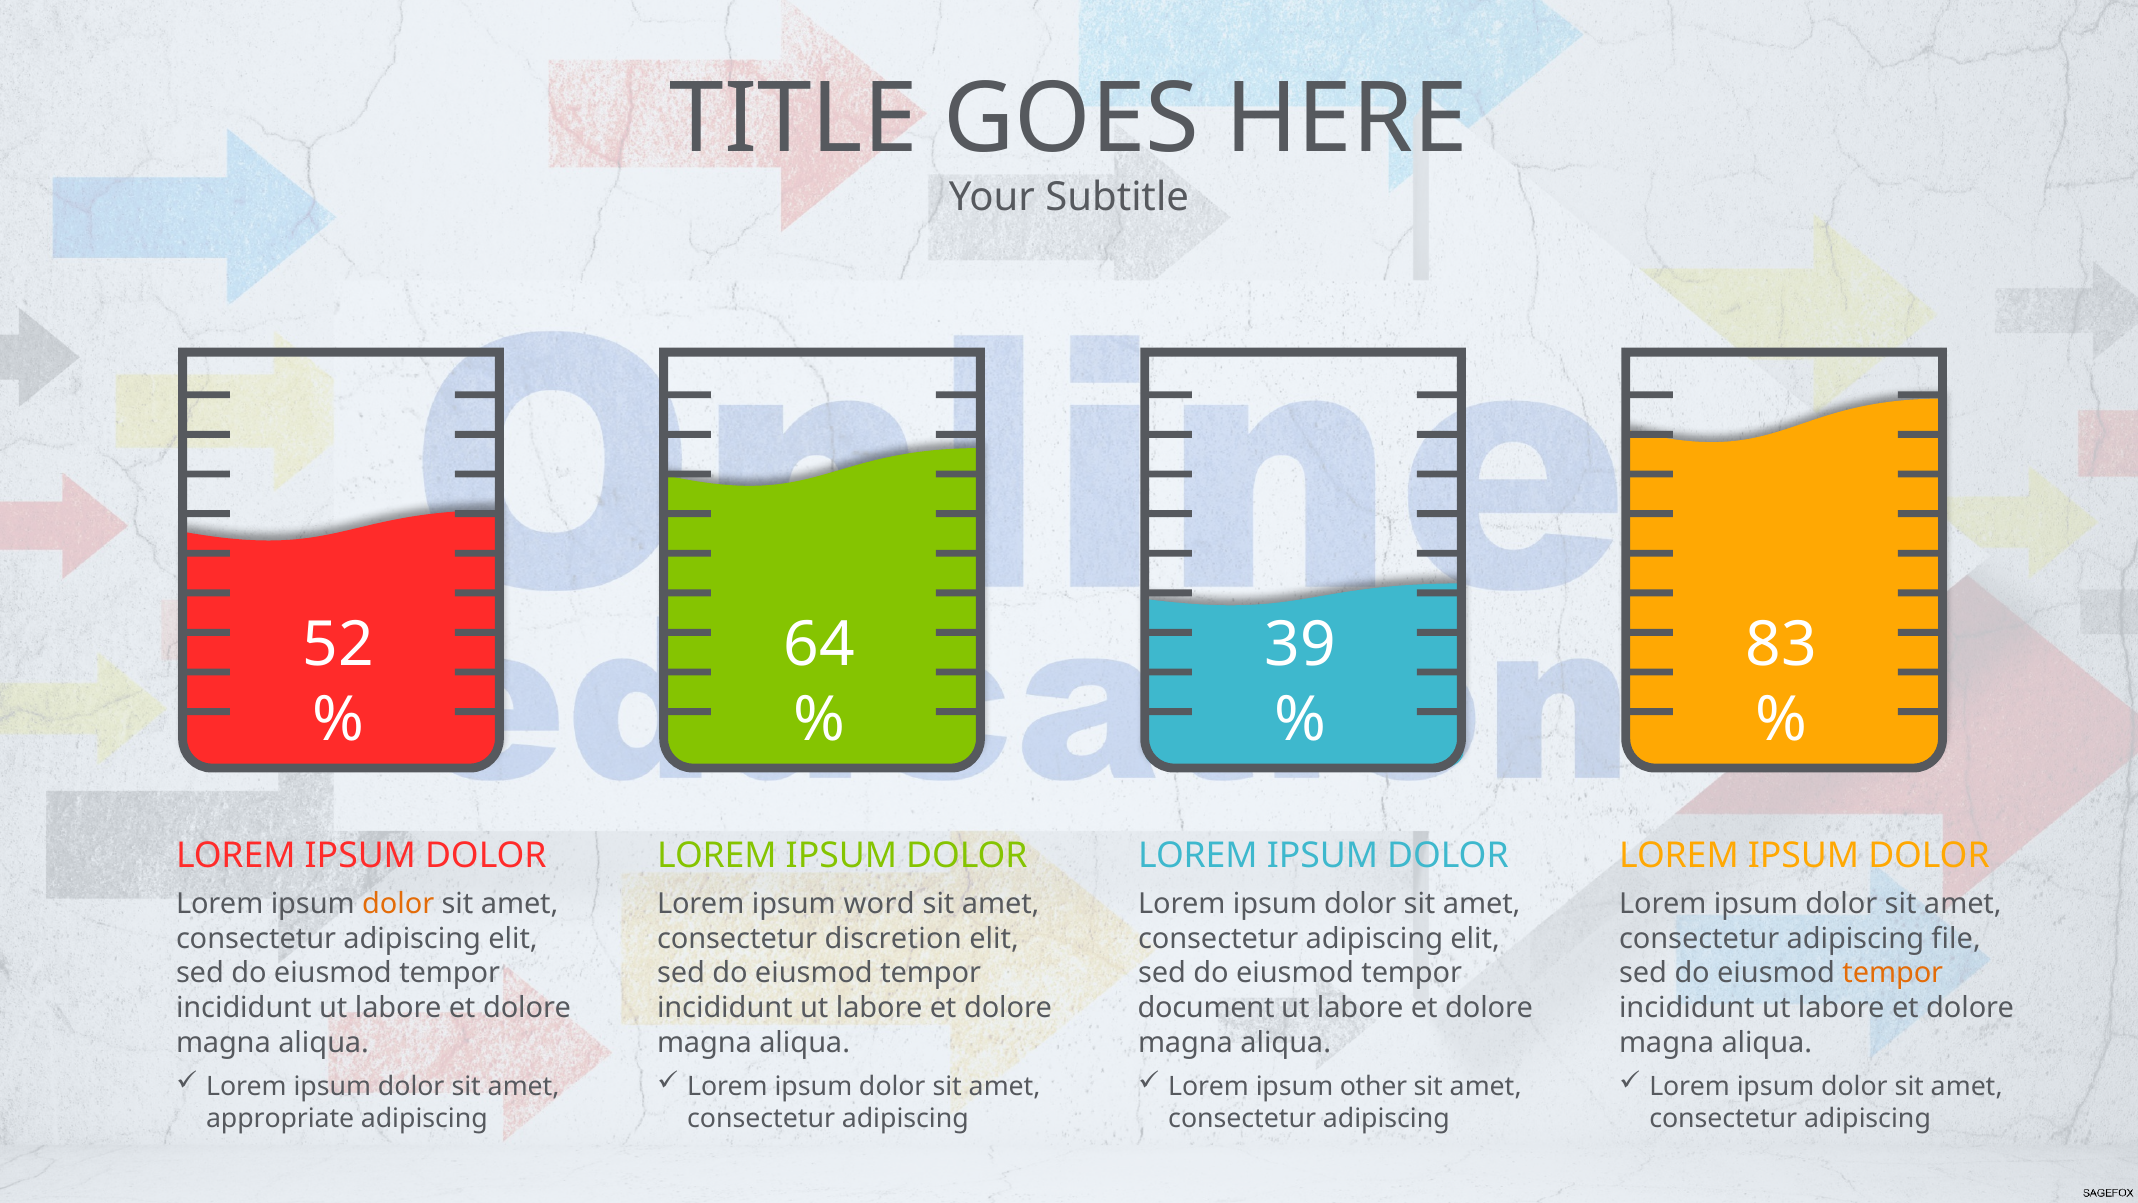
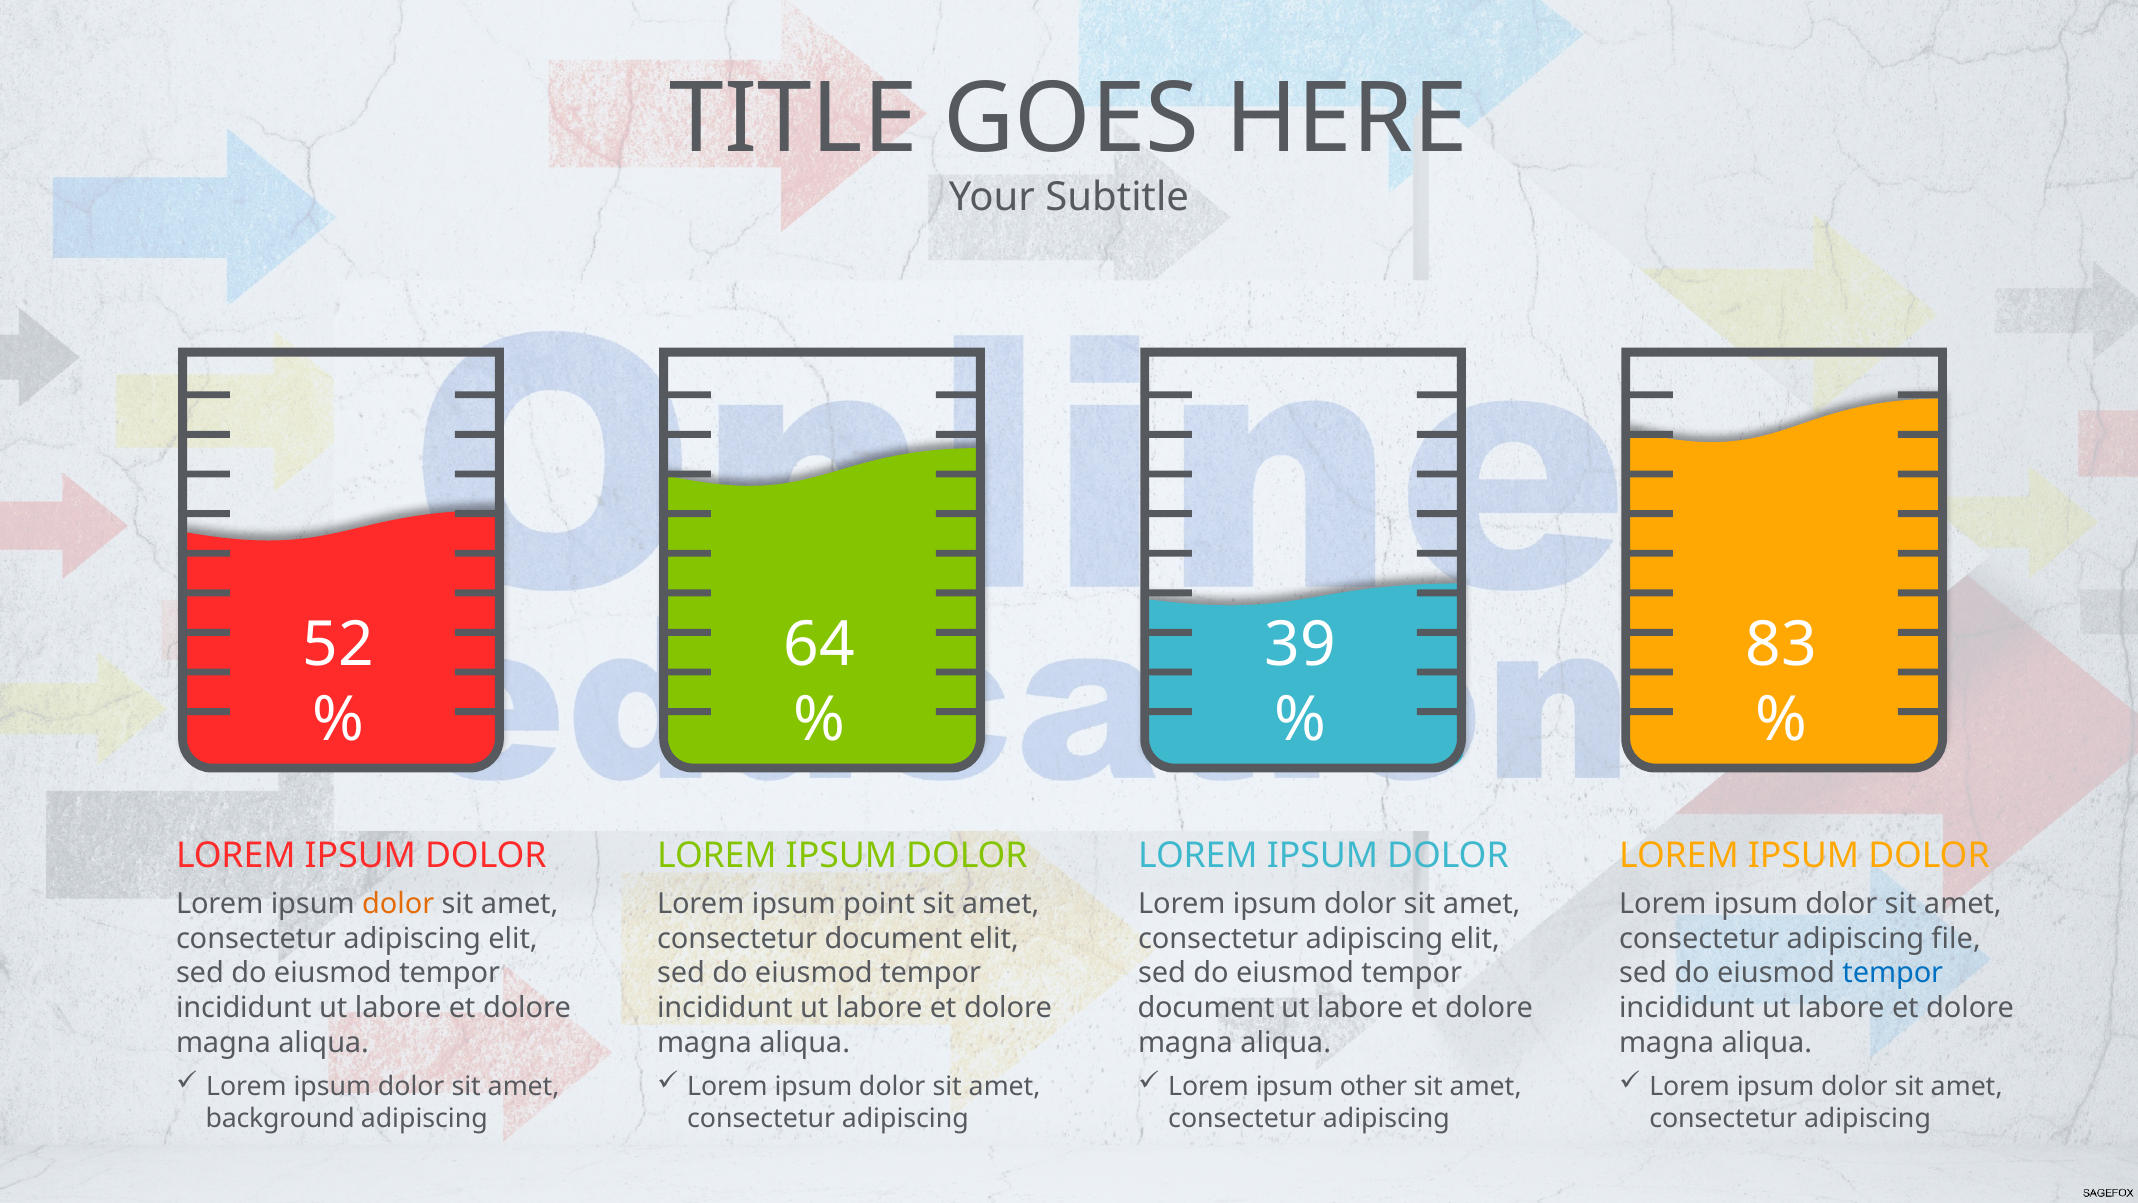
word: word -> point
consectetur discretion: discretion -> document
tempor at (1893, 973) colour: orange -> blue
appropriate: appropriate -> background
